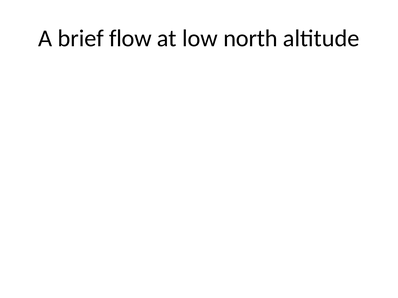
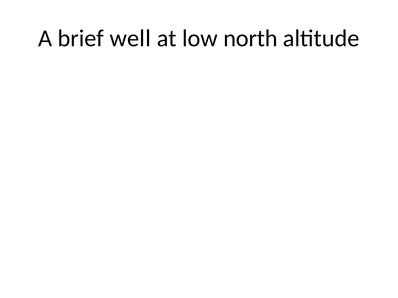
flow: flow -> well
